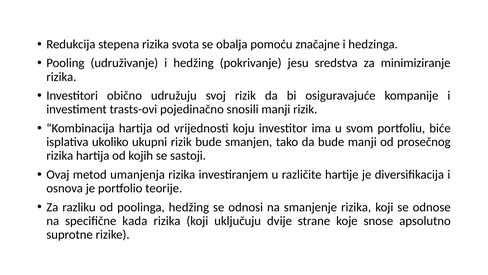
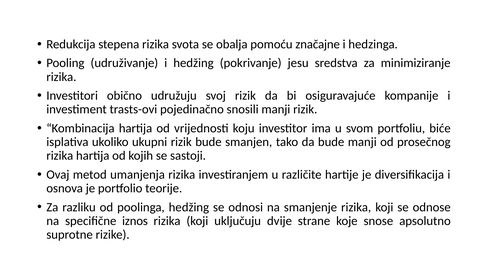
kada: kada -> iznos
